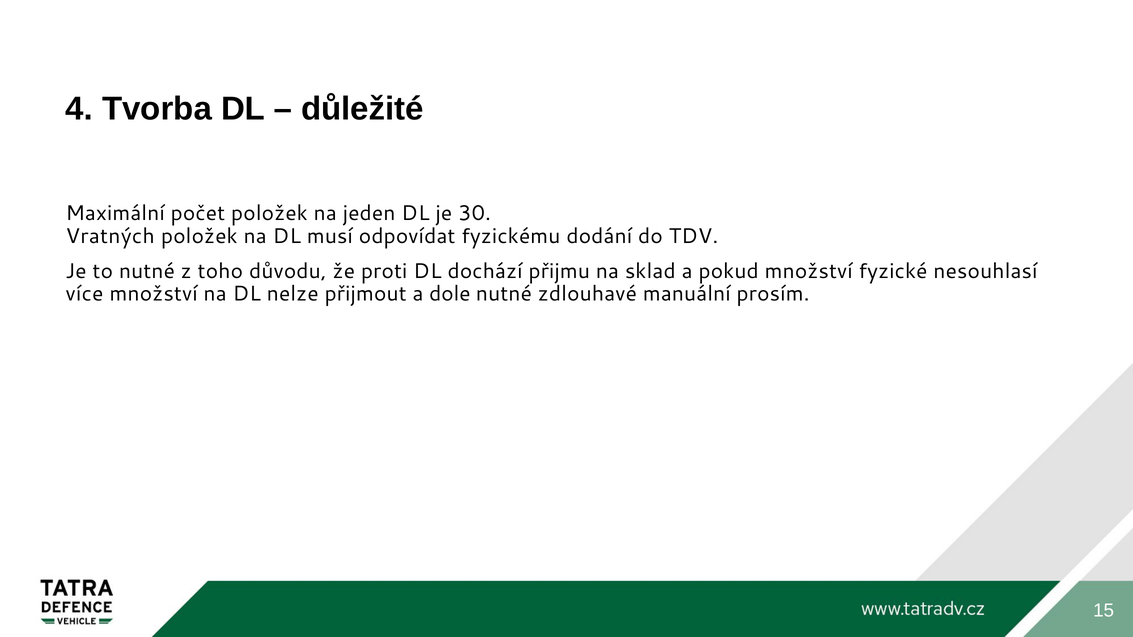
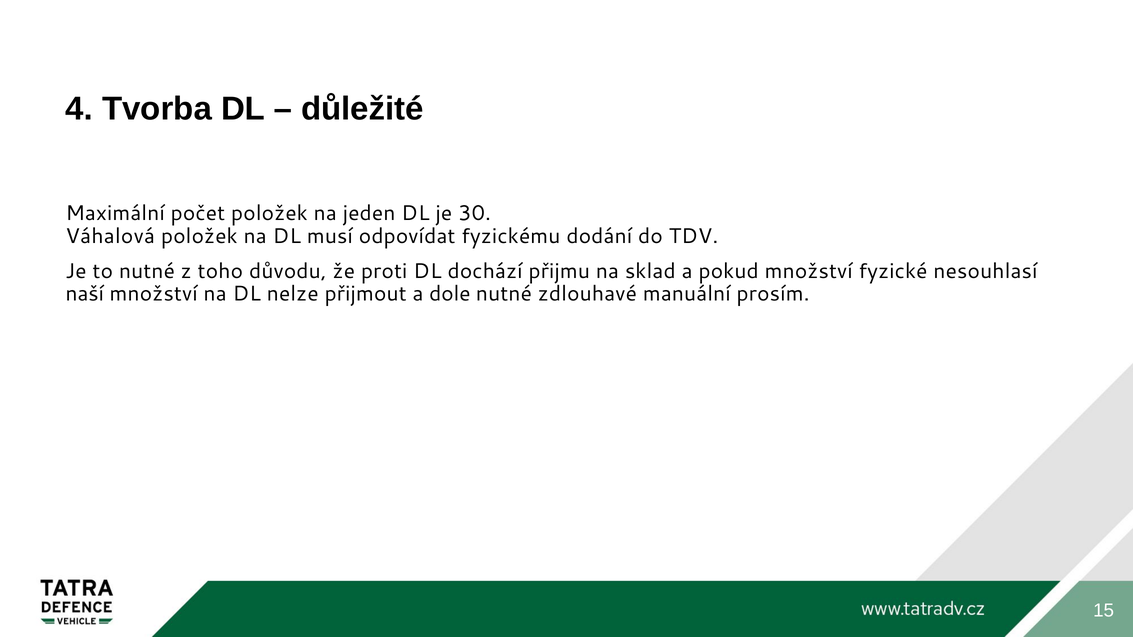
Vratných: Vratných -> Váhalová
více: více -> naší
